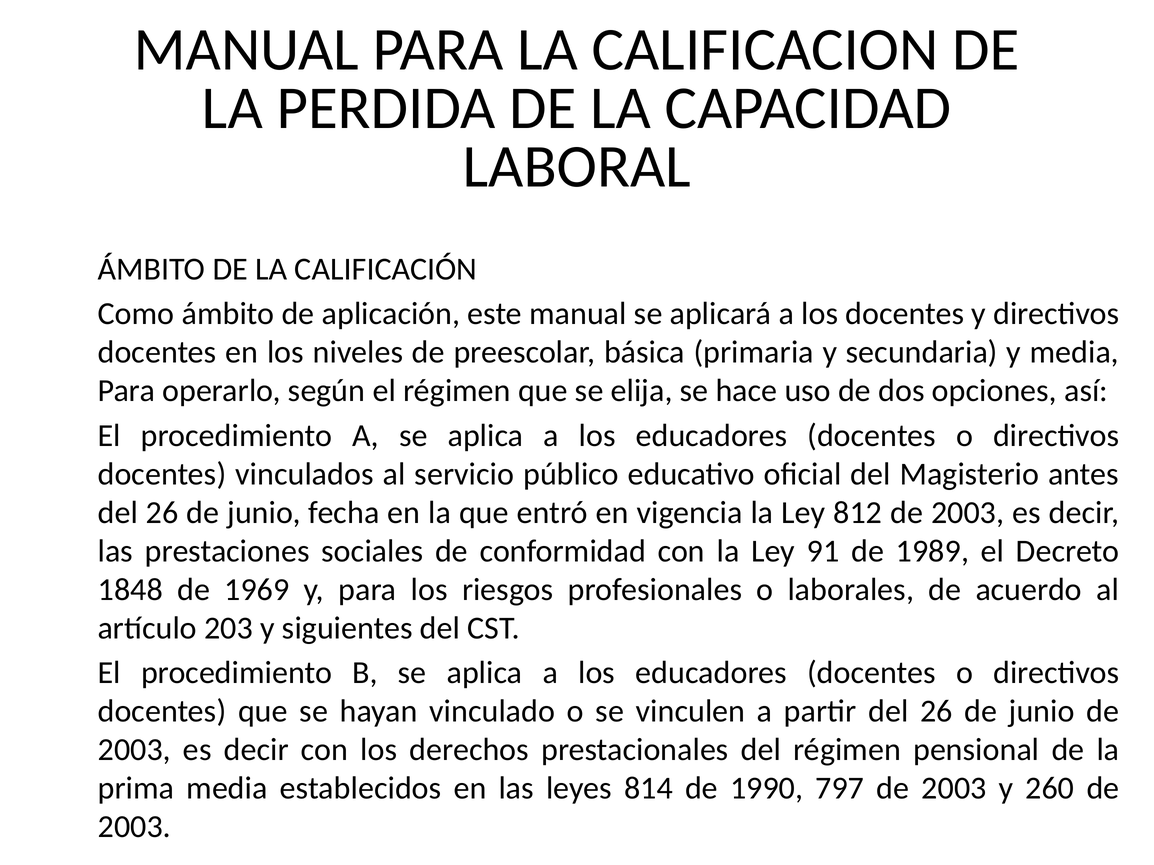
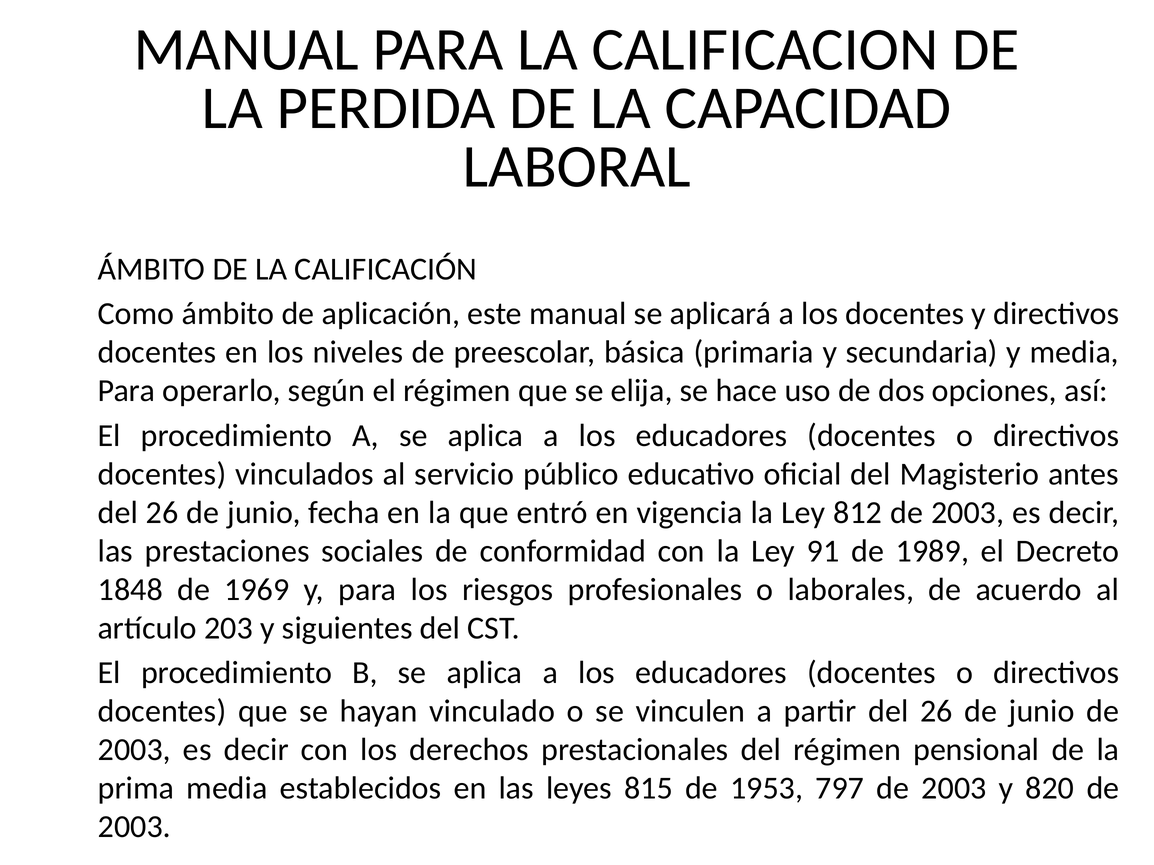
814: 814 -> 815
1990: 1990 -> 1953
260: 260 -> 820
